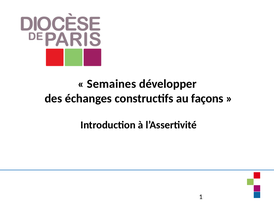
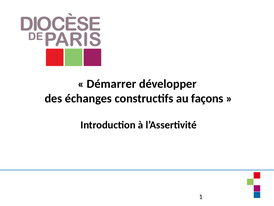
Semaines: Semaines -> Démarrer
